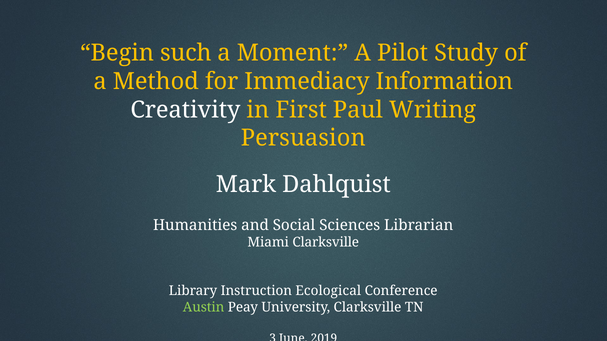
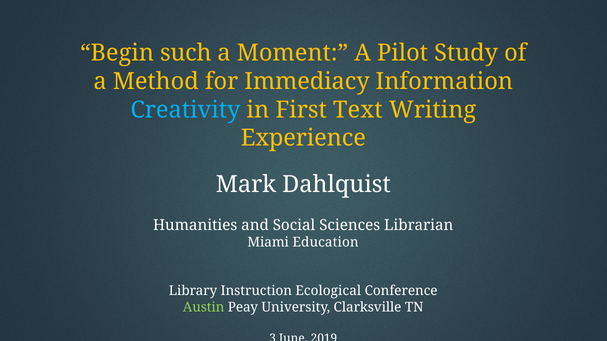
Creativity colour: white -> light blue
Paul: Paul -> Text
Persuasion: Persuasion -> Experience
Miami Clarksville: Clarksville -> Education
